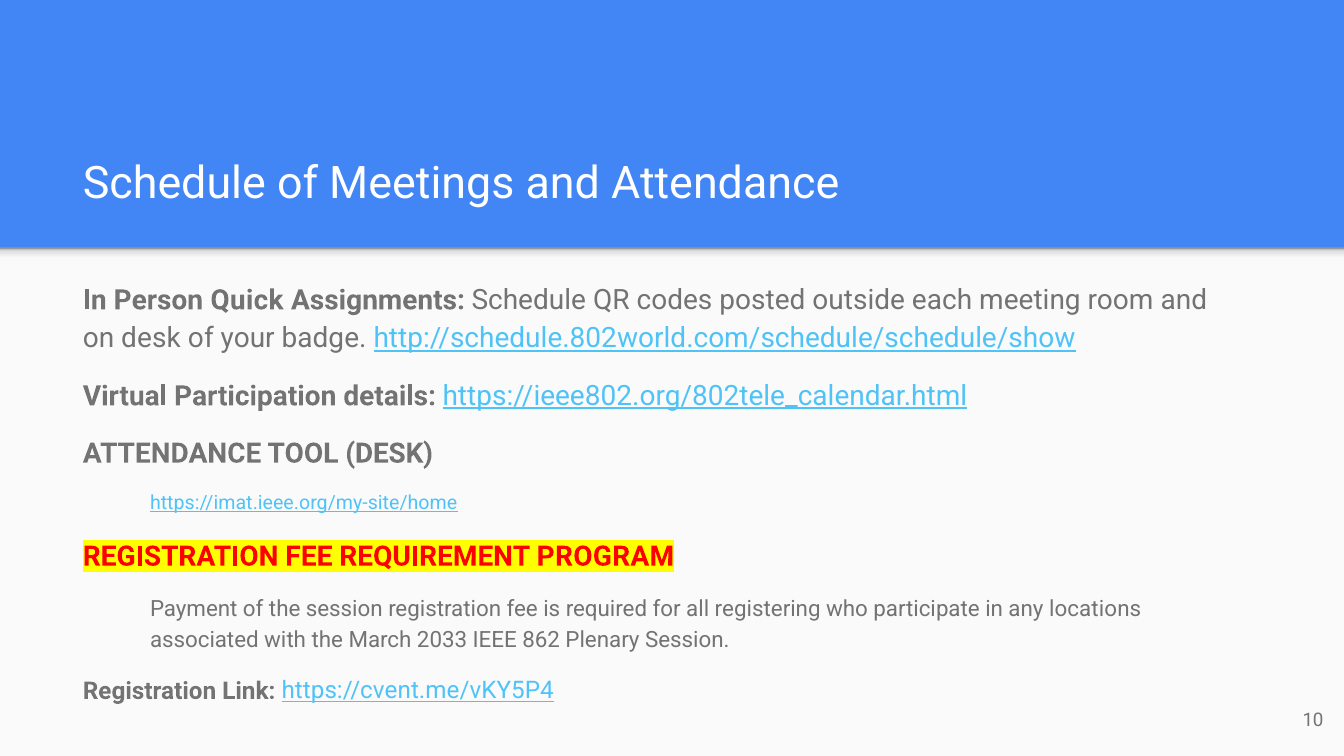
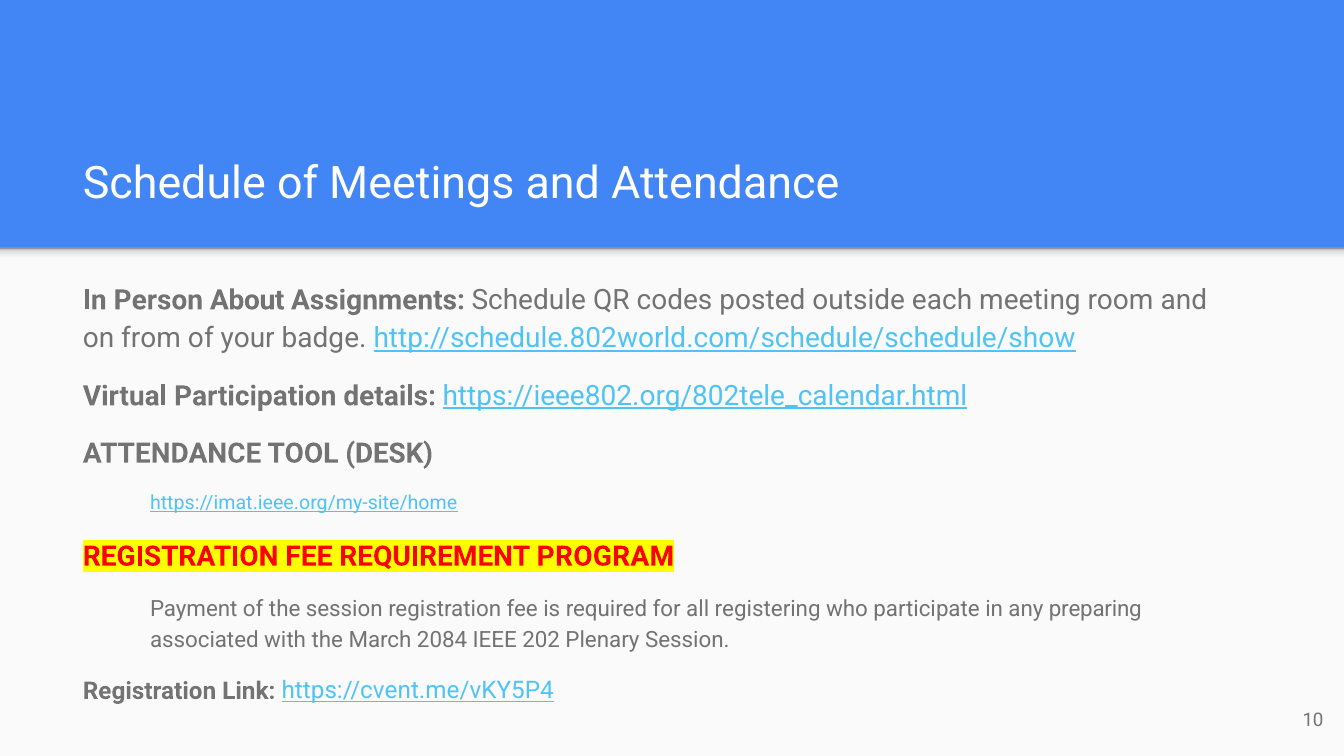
Quick: Quick -> About
on desk: desk -> from
locations: locations -> preparing
2033: 2033 -> 2084
862: 862 -> 202
